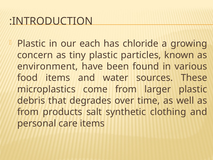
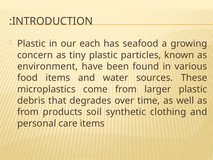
chloride: chloride -> seafood
salt: salt -> soil
